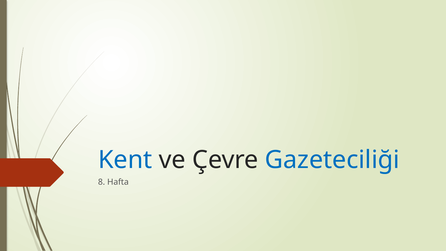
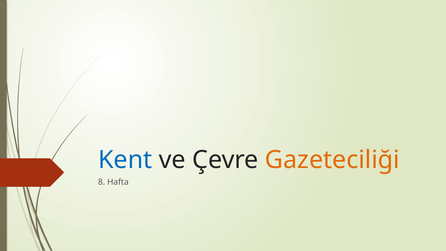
Gazeteciliği colour: blue -> orange
